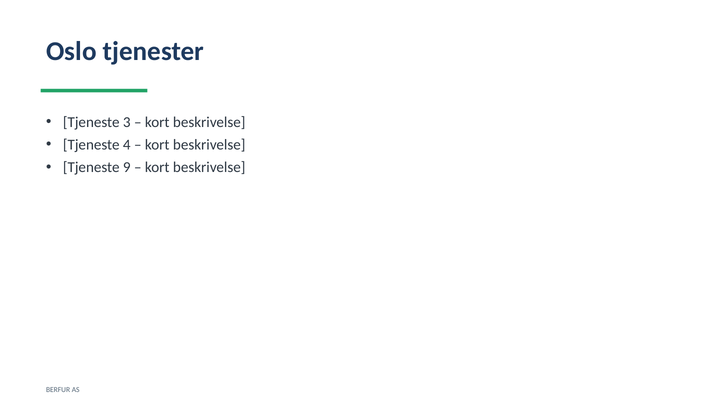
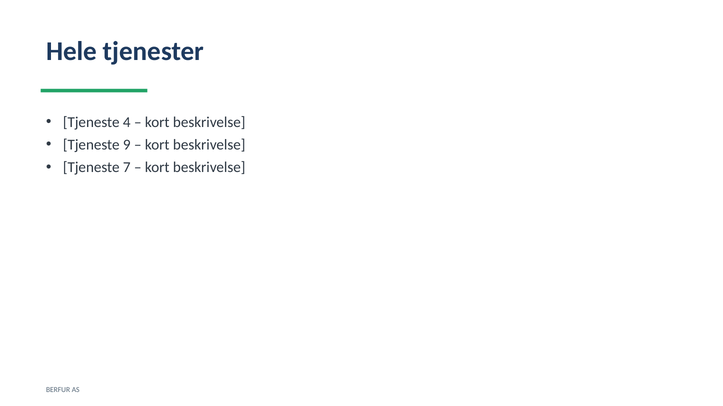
Oslo: Oslo -> Hele
3: 3 -> 4
4: 4 -> 9
9: 9 -> 7
